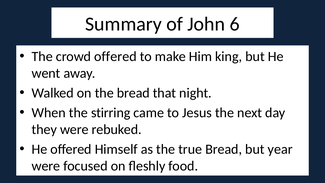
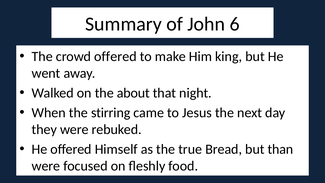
the bread: bread -> about
year: year -> than
